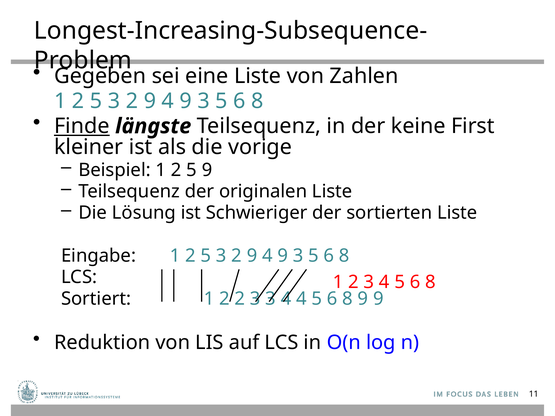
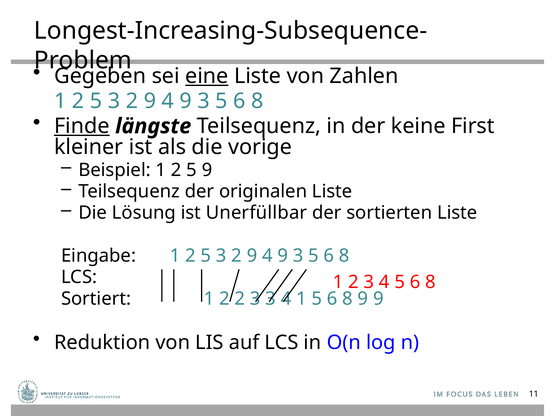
eine underline: none -> present
Schwieriger: Schwieriger -> Unerfüllbar
4 4: 4 -> 1
